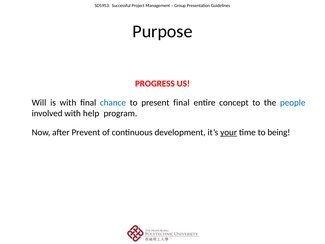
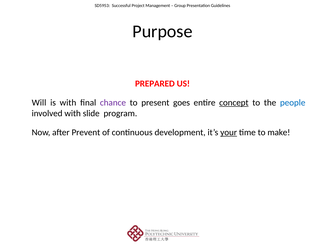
PROGRESS: PROGRESS -> PREPARED
chance colour: blue -> purple
present final: final -> goes
concept underline: none -> present
help: help -> slide
being: being -> make
